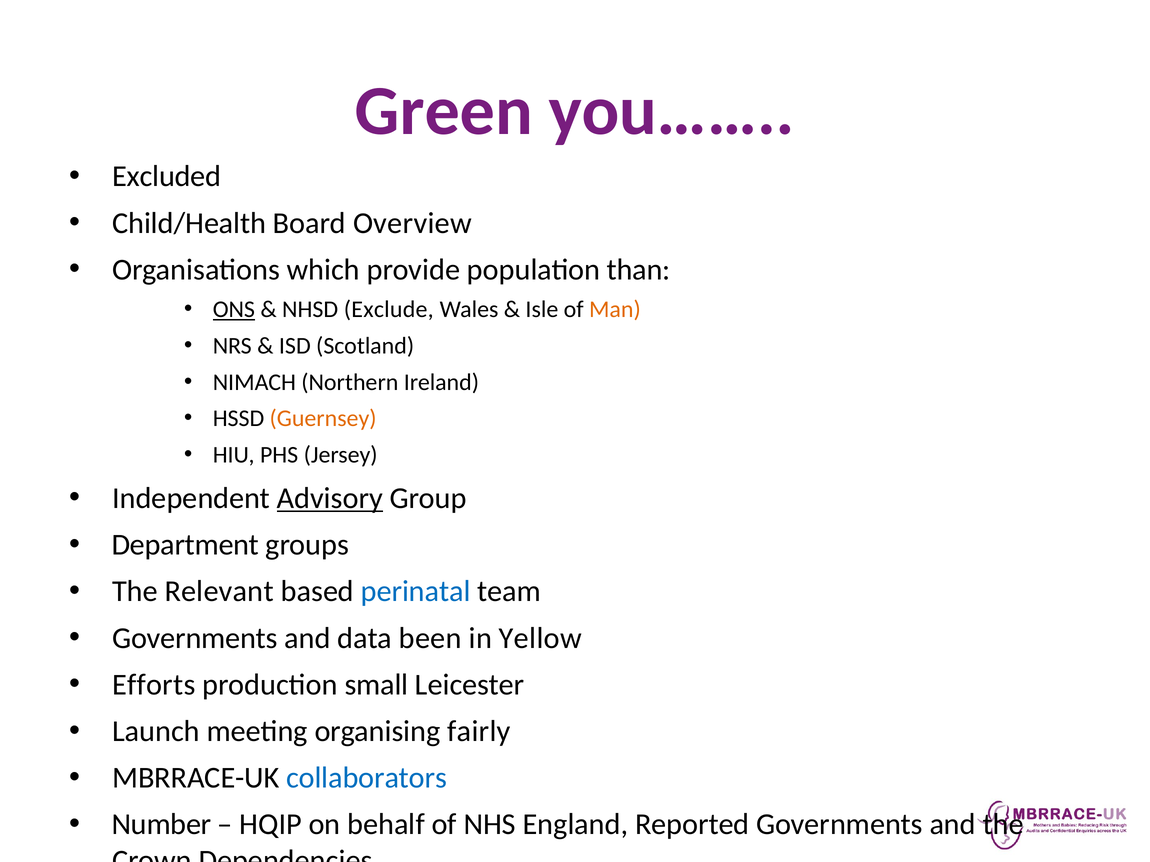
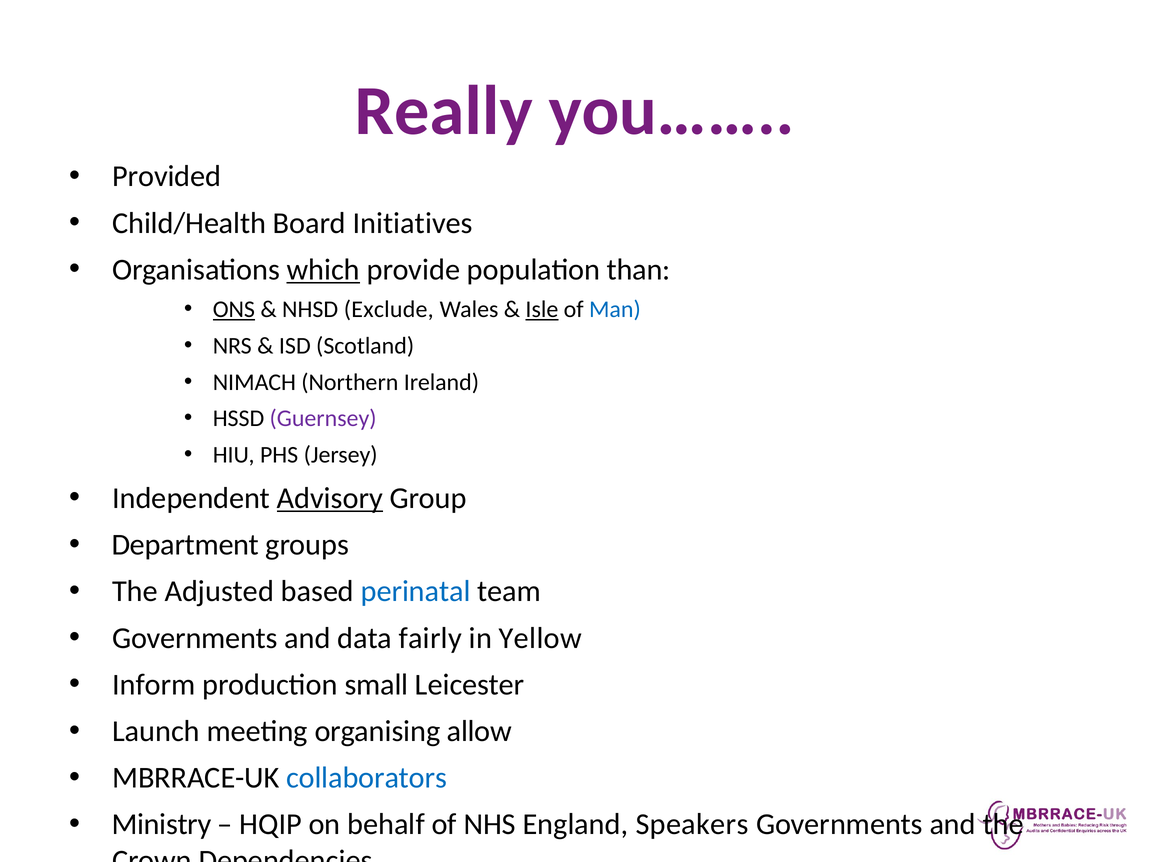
Green: Green -> Really
Excluded: Excluded -> Provided
Overview: Overview -> Initiatives
which underline: none -> present
Isle underline: none -> present
Man colour: orange -> blue
Guernsey colour: orange -> purple
Relevant: Relevant -> Adjusted
been: been -> fairly
Efforts: Efforts -> Inform
fairly: fairly -> allow
Number: Number -> Ministry
Reported: Reported -> Speakers
